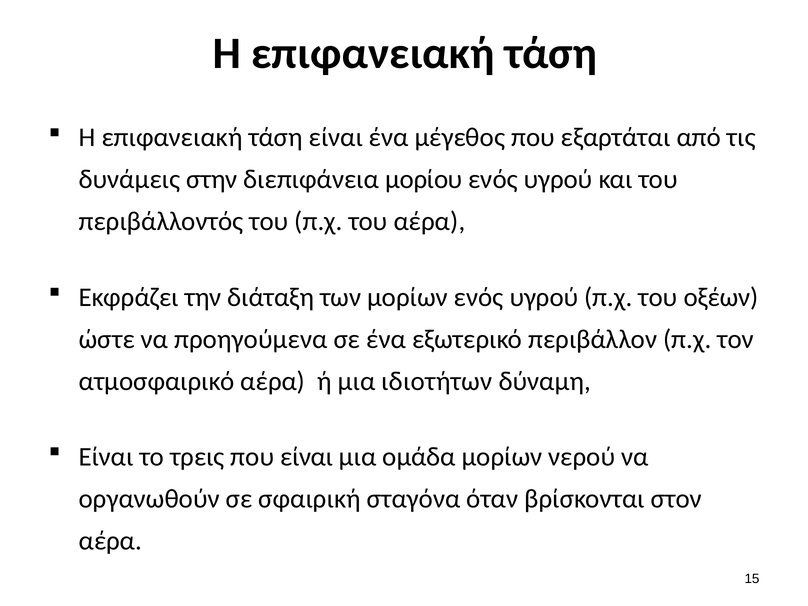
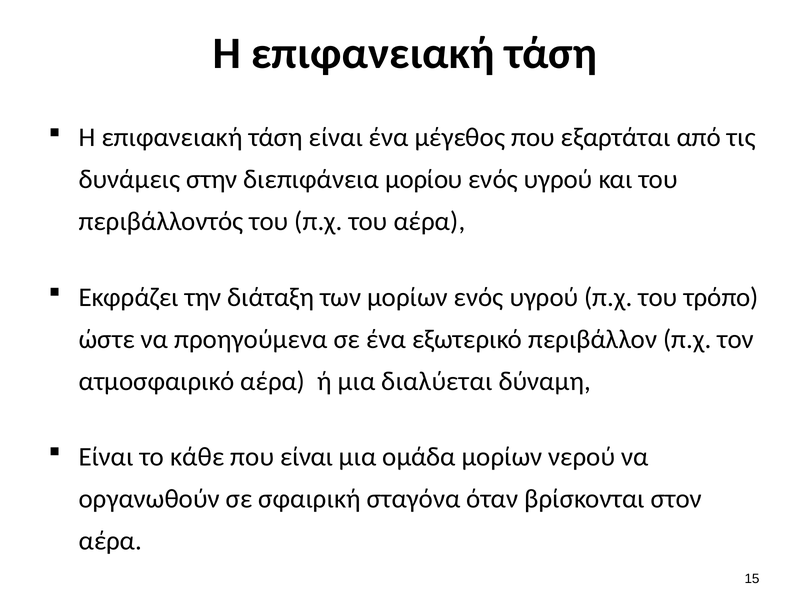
οξέων: οξέων -> τρόπο
ιδιοτήτων: ιδιοτήτων -> διαλύεται
τρεις: τρεις -> κάθε
